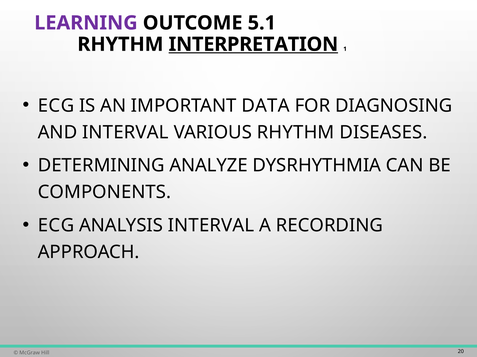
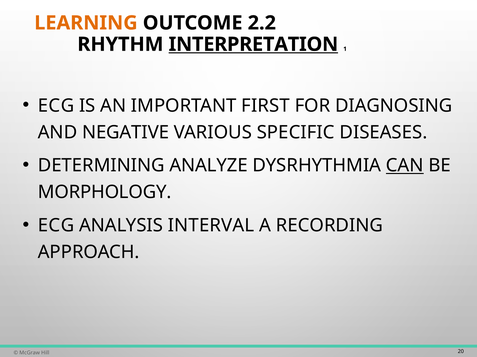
LEARNING colour: purple -> orange
5.1: 5.1 -> 2.2
DATA: DATA -> FIRST
AND INTERVAL: INTERVAL -> NEGATIVE
VARIOUS RHYTHM: RHYTHM -> SPECIFIC
CAN underline: none -> present
COMPONENTS: COMPONENTS -> MORPHOLOGY
